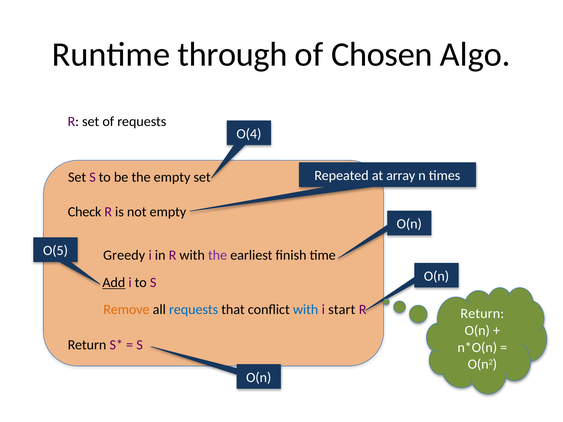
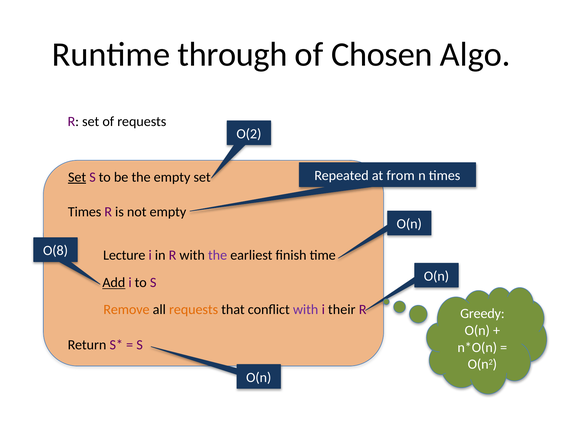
O(4: O(4 -> O(2
array: array -> from
Set at (77, 177) underline: none -> present
Check at (85, 212): Check -> Times
O(5: O(5 -> O(8
Greedy: Greedy -> Lecture
requests at (194, 310) colour: blue -> orange
with at (306, 310) colour: blue -> purple
start: start -> their
Return at (482, 314): Return -> Greedy
